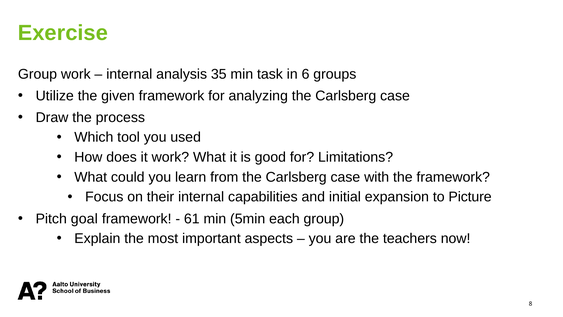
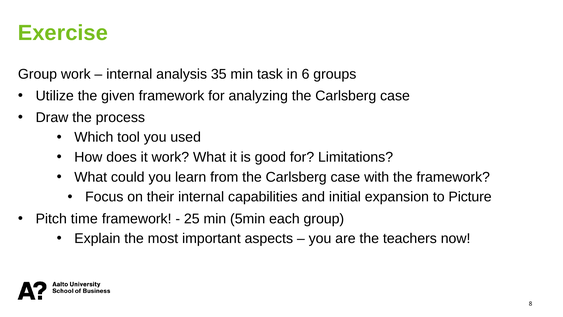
goal: goal -> time
61: 61 -> 25
